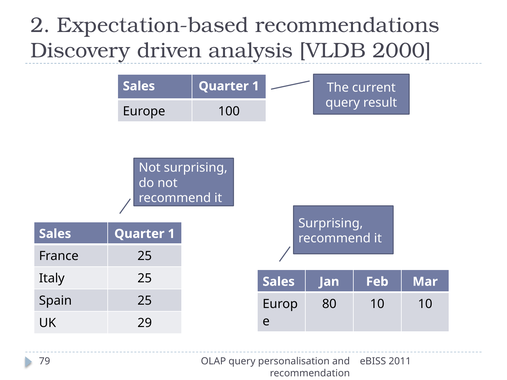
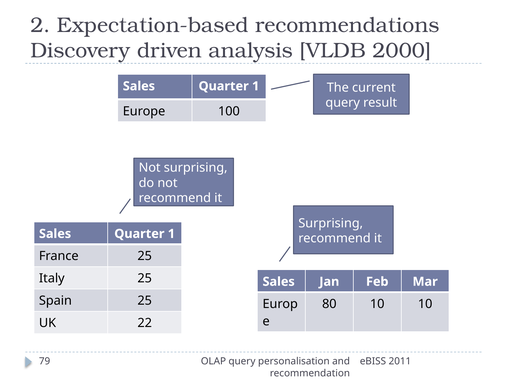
29: 29 -> 22
